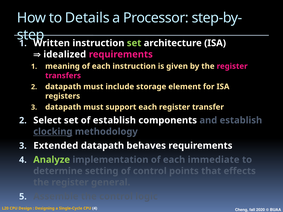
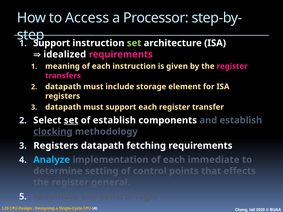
Details: Details -> Access
Written at (52, 43): Written -> Support
set at (71, 120) underline: none -> present
Extended at (56, 146): Extended -> Registers
behaves: behaves -> fetching
Analyze colour: light green -> light blue
